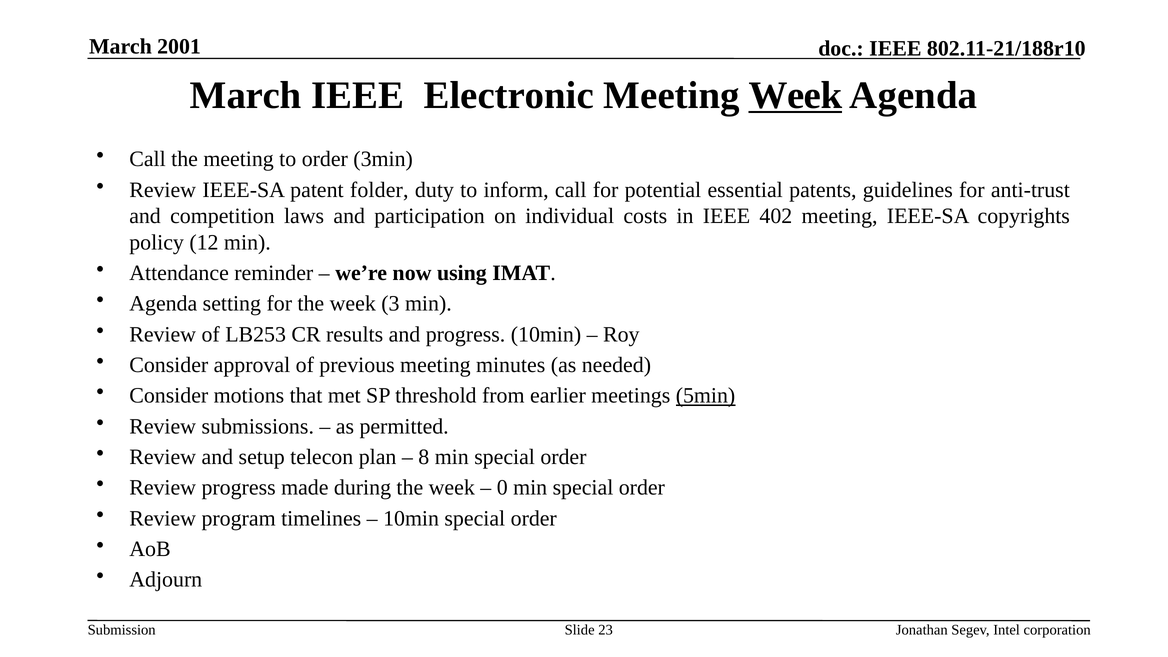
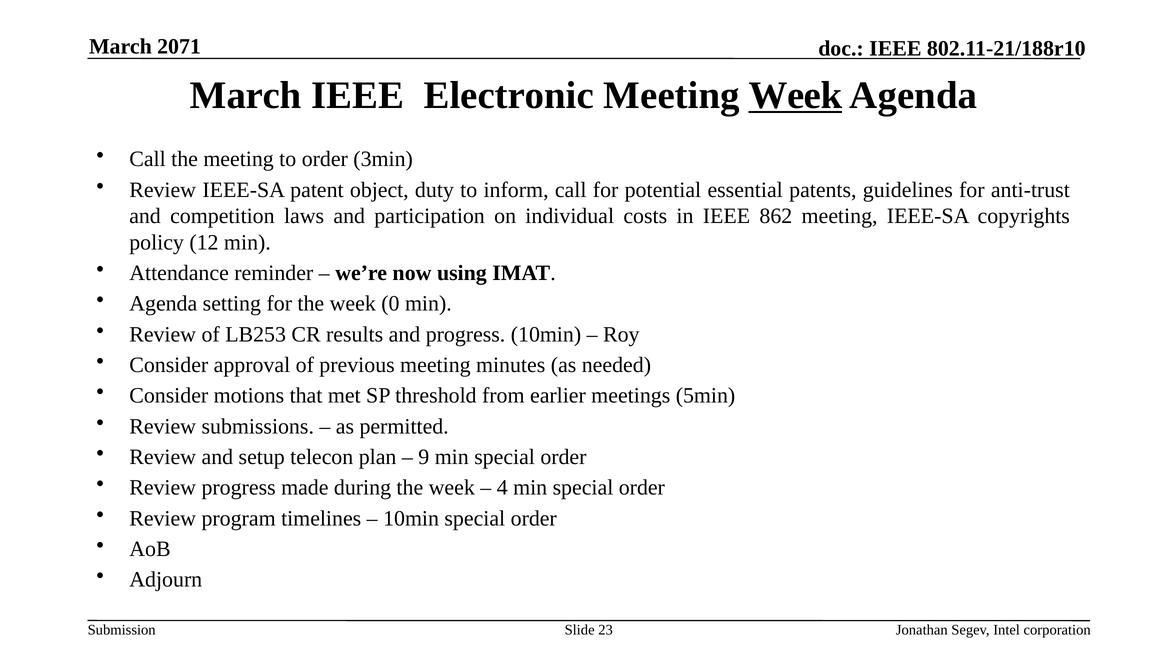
2001: 2001 -> 2071
folder: folder -> object
402: 402 -> 862
3: 3 -> 0
5min underline: present -> none
8: 8 -> 9
0: 0 -> 4
